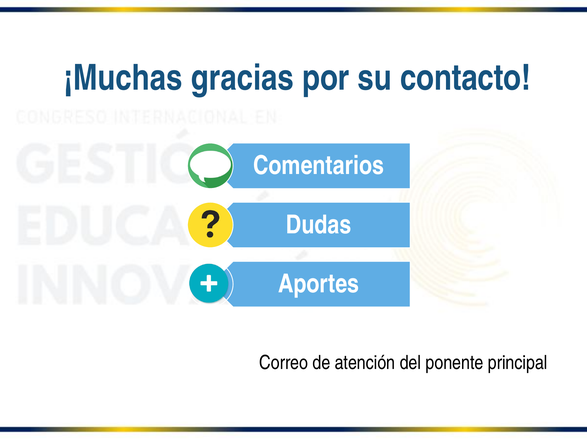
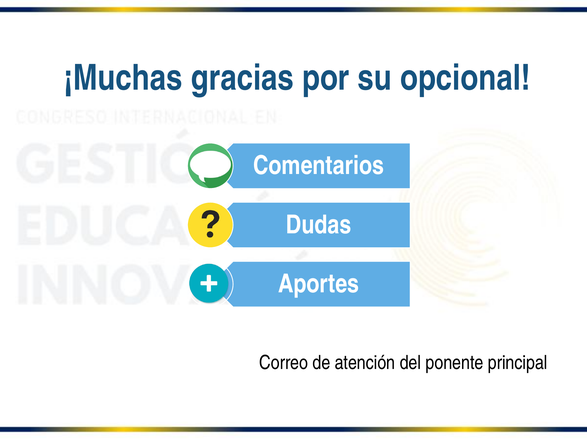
contacto: contacto -> opcional
